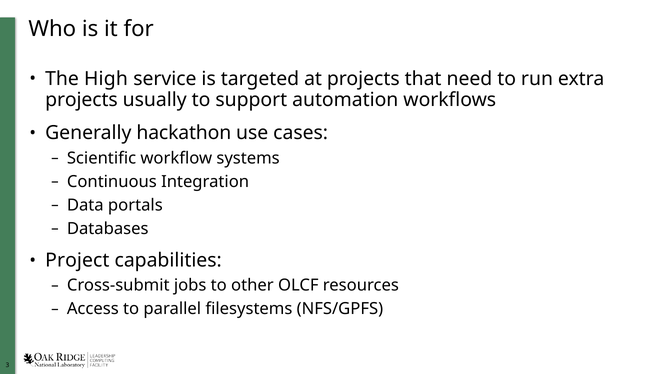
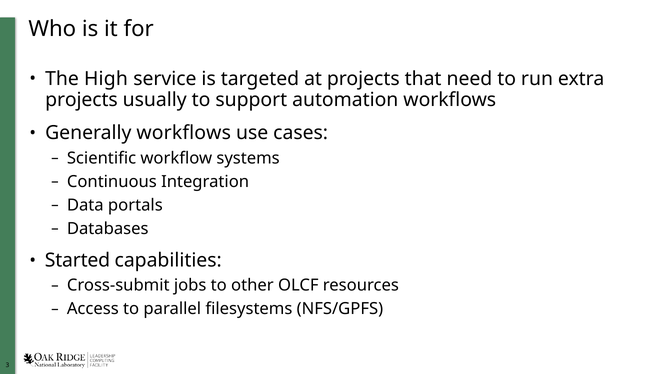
Generally hackathon: hackathon -> workflows
Project: Project -> Started
